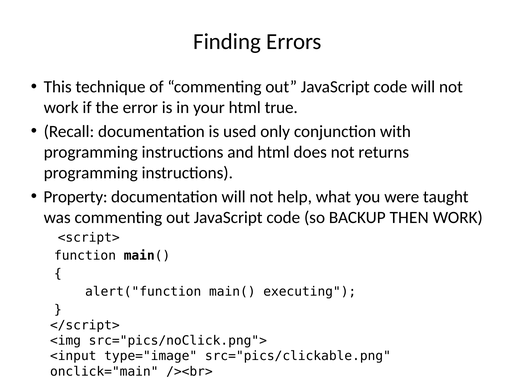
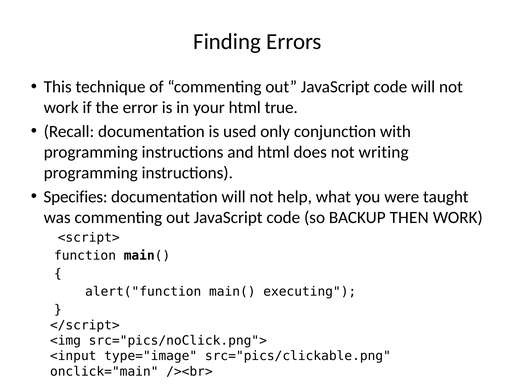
returns: returns -> writing
Property: Property -> Specifies
